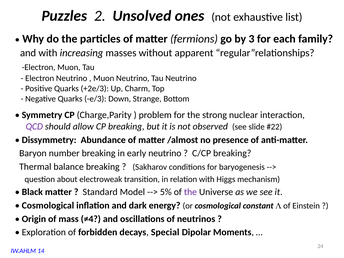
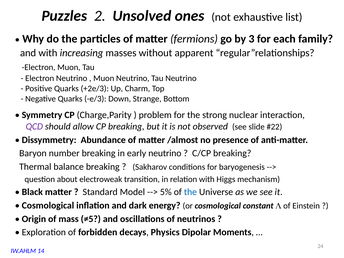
the at (190, 192) colour: purple -> blue
≠4: ≠4 -> ≠5
Special: Special -> Physics
